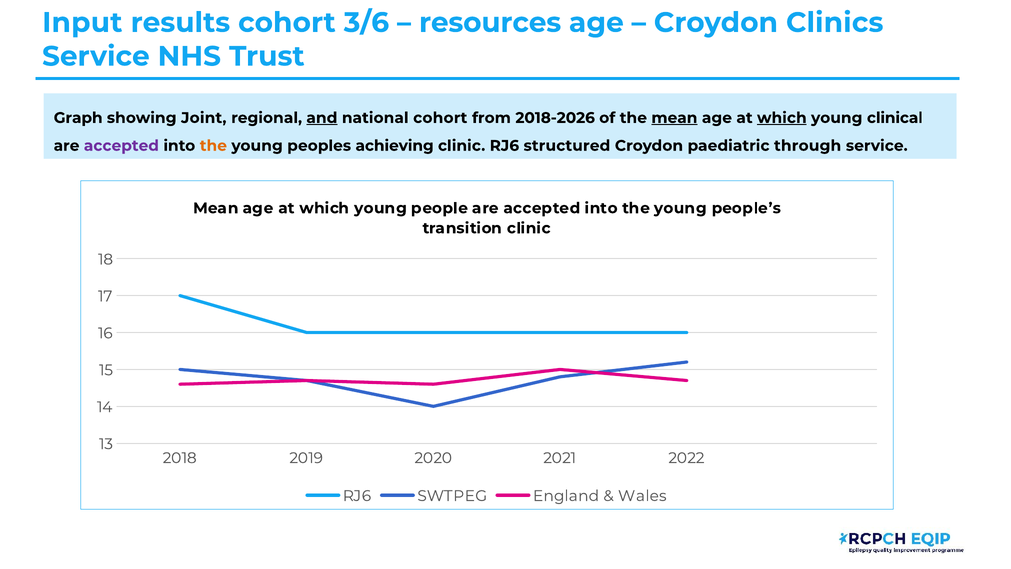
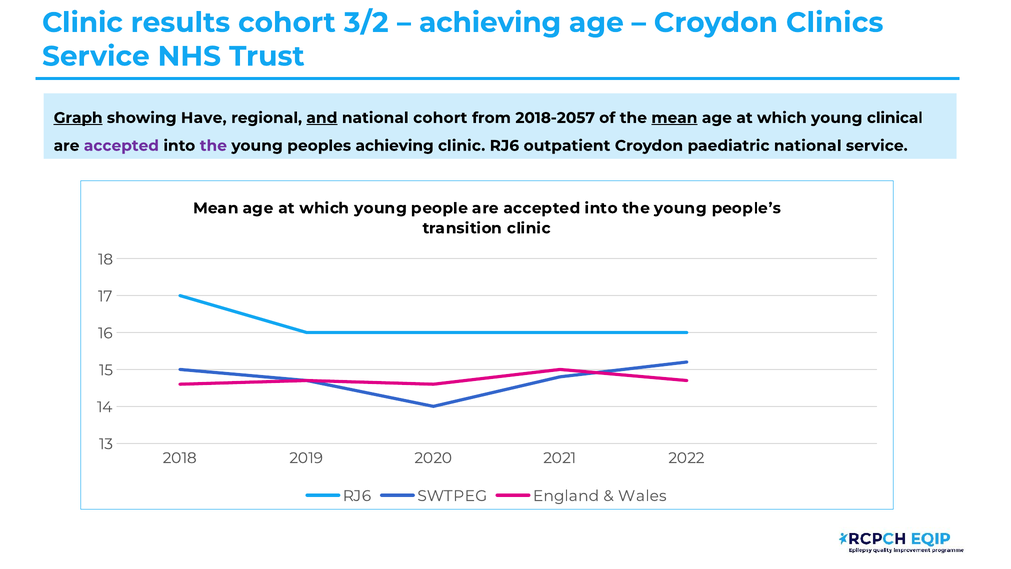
Input at (82, 23): Input -> Clinic
3/6: 3/6 -> 3/2
resources at (490, 23): resources -> achieving
Graph underline: none -> present
Joint: Joint -> Have
2018-2026: 2018-2026 -> 2018-2057
which at (782, 118) underline: present -> none
the at (213, 146) colour: orange -> purple
structured: structured -> outpatient
paediatric through: through -> national
